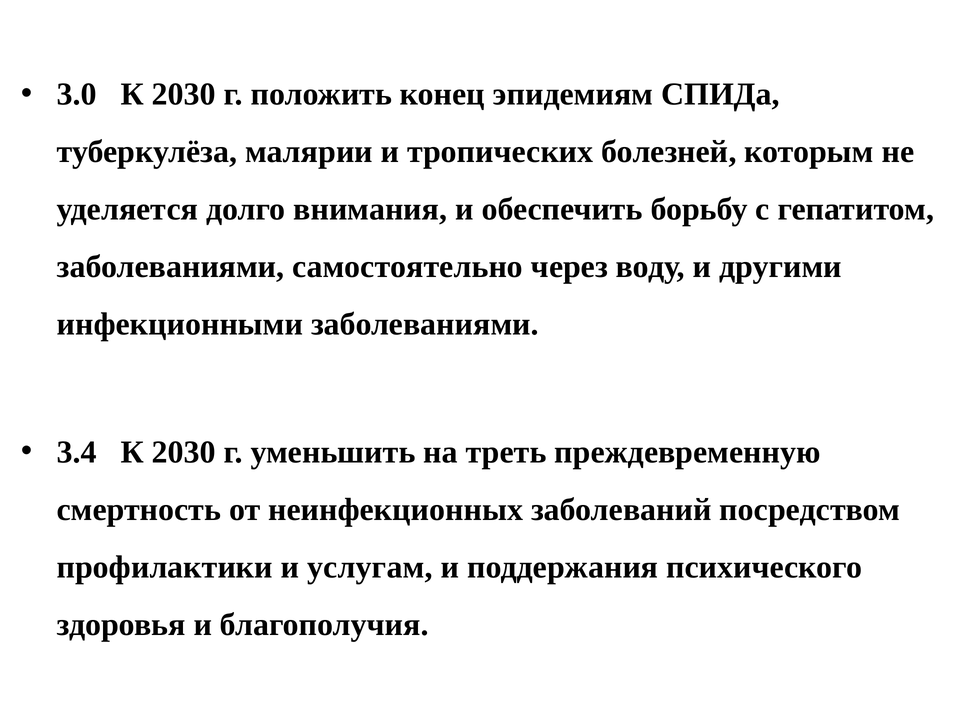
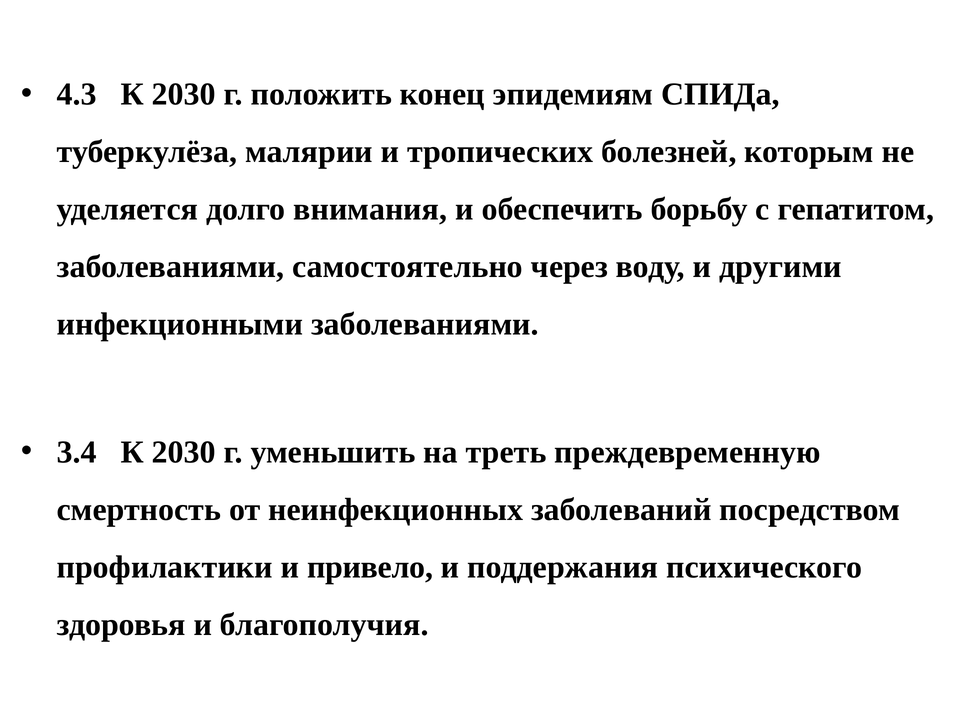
3.0: 3.0 -> 4.3
услугам: услугам -> привело
